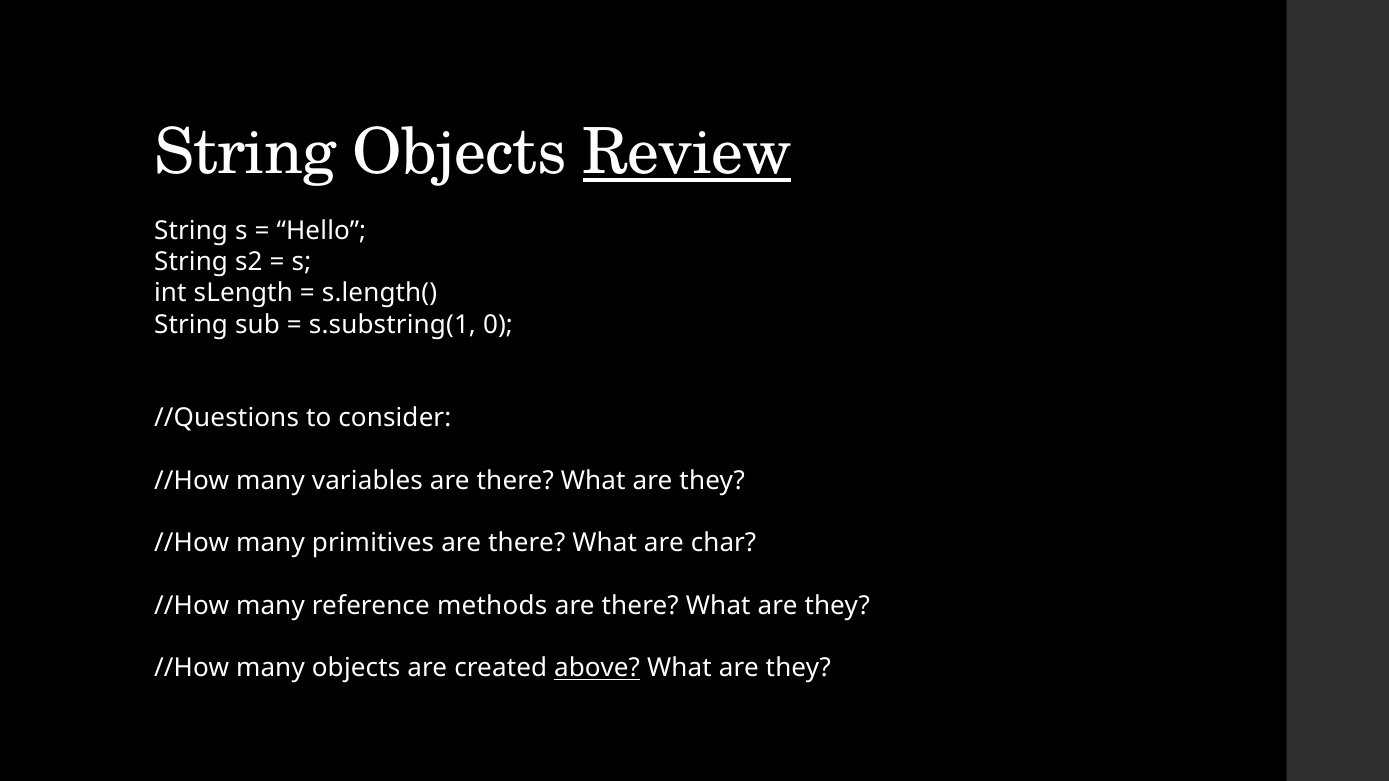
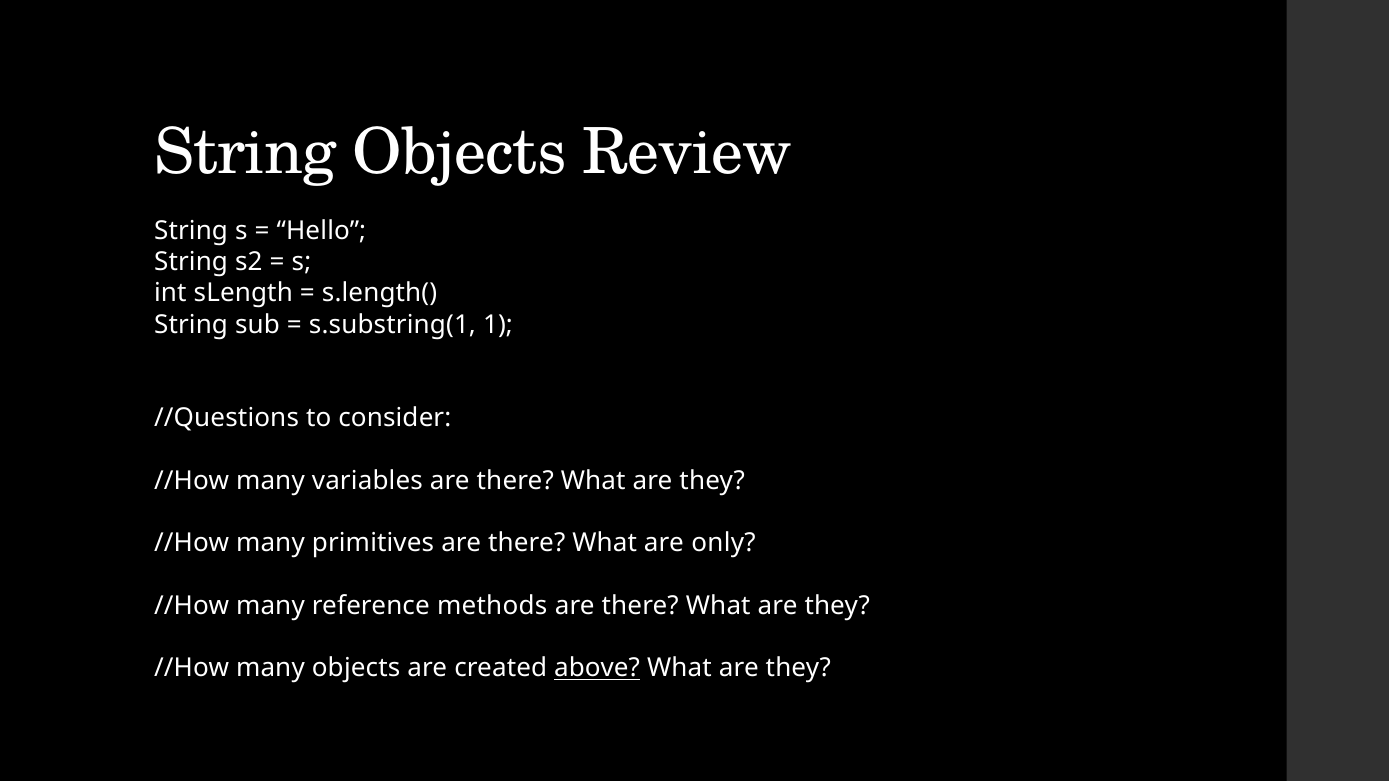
Review underline: present -> none
0: 0 -> 1
char: char -> only
